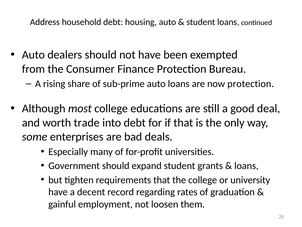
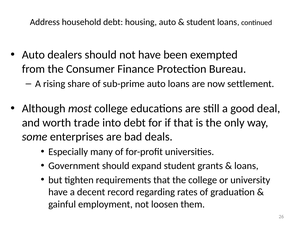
now protection: protection -> settlement
